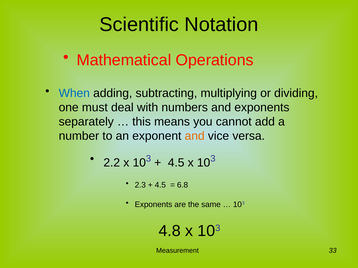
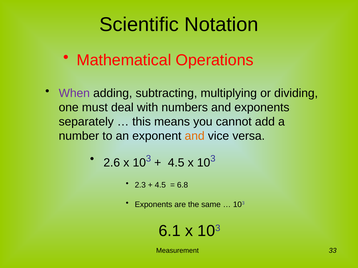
When colour: blue -> purple
2.2: 2.2 -> 2.6
4.8: 4.8 -> 6.1
